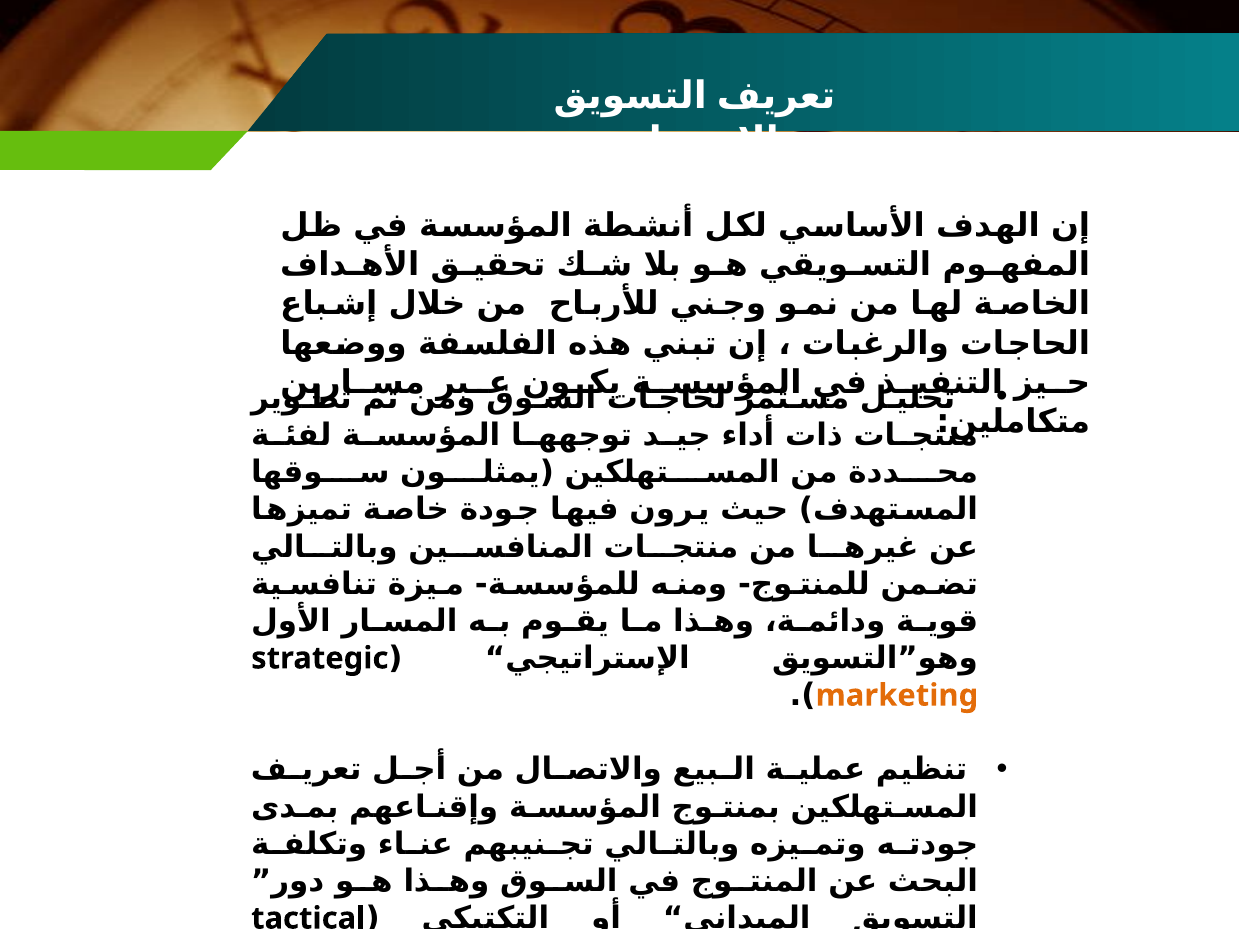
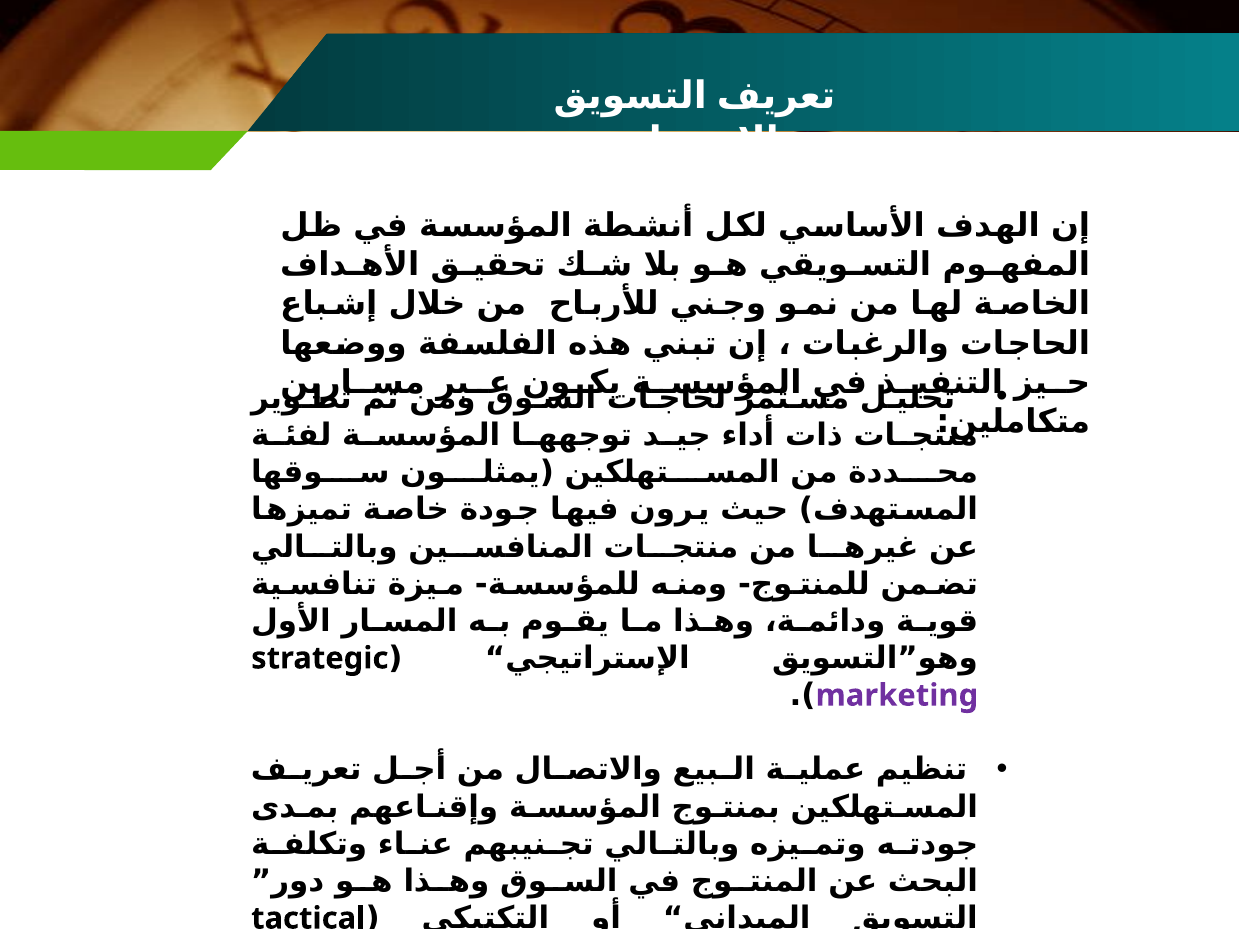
marketing at (897, 696) colour: orange -> purple
